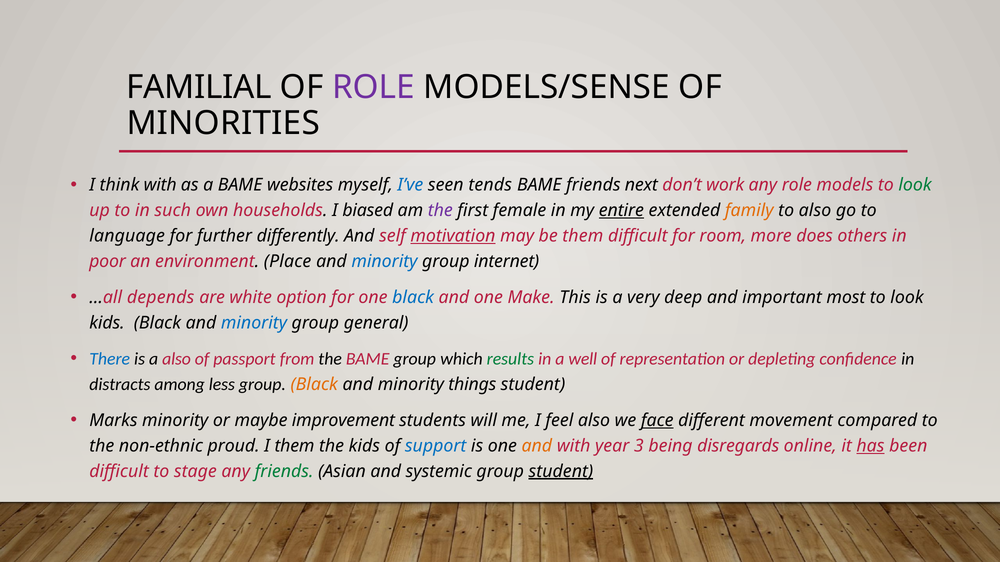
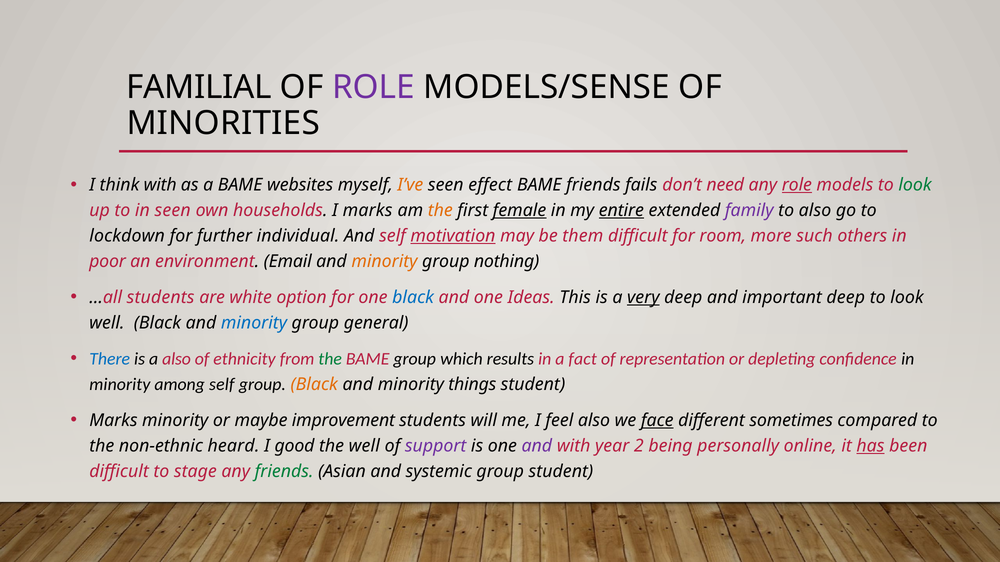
I’ve colour: blue -> orange
tends: tends -> effect
next: next -> fails
work: work -> need
role at (797, 185) underline: none -> present
in such: such -> seen
I biased: biased -> marks
the at (440, 211) colour: purple -> orange
female underline: none -> present
family colour: orange -> purple
language: language -> lockdown
differently: differently -> individual
does: does -> such
Place: Place -> Email
minority at (384, 262) colour: blue -> orange
internet: internet -> nothing
…all depends: depends -> students
Make: Make -> Ideas
very underline: none -> present
important most: most -> deep
kids at (107, 323): kids -> well
passport: passport -> ethnicity
the at (330, 359) colour: black -> green
results colour: green -> black
well: well -> fact
distracts at (120, 385): distracts -> minority
among less: less -> self
movement: movement -> sometimes
proud: proud -> heard
I them: them -> good
the kids: kids -> well
support colour: blue -> purple
and at (537, 446) colour: orange -> purple
3: 3 -> 2
disregards: disregards -> personally
student at (561, 472) underline: present -> none
